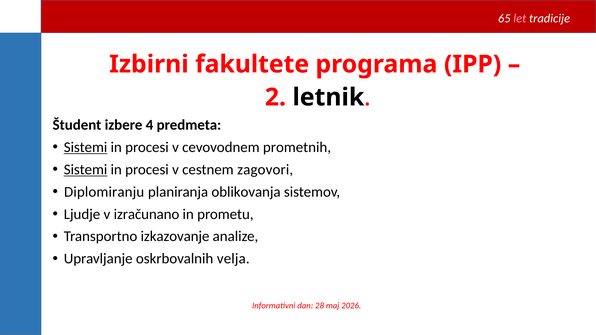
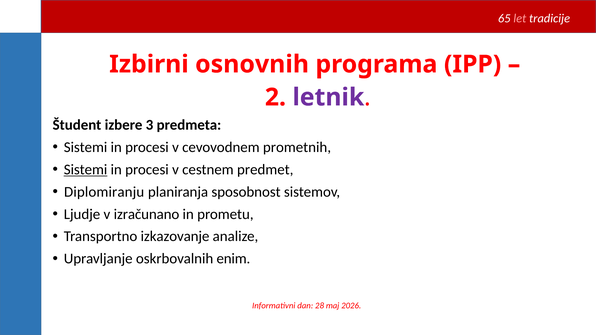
fakultete: fakultete -> osnovnih
letnik colour: black -> purple
4: 4 -> 3
Sistemi at (86, 147) underline: present -> none
zagovori: zagovori -> predmet
oblikovanja: oblikovanja -> sposobnost
velja: velja -> enim
